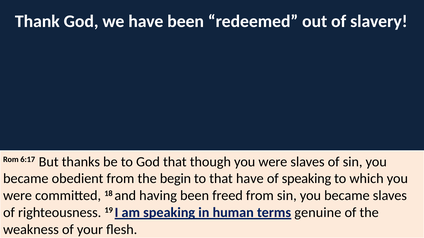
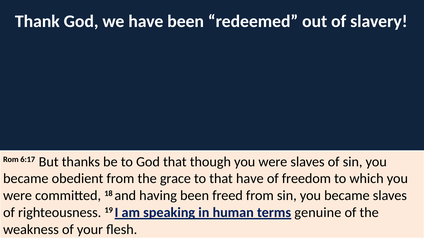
begin: begin -> grace
of speaking: speaking -> freedom
